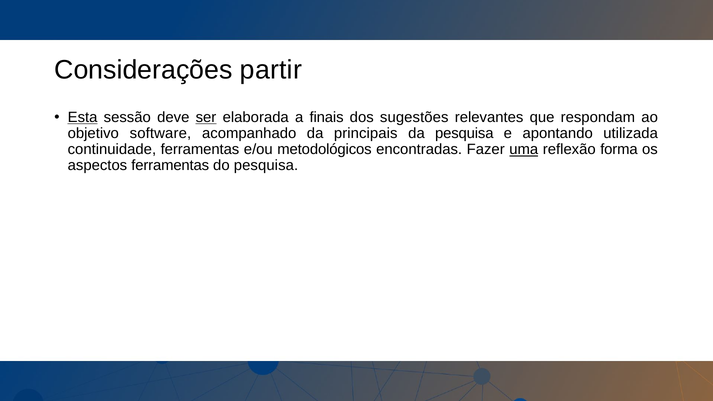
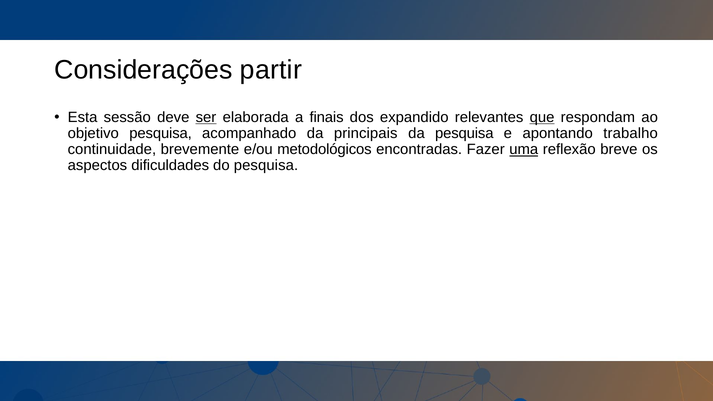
Esta underline: present -> none
sugestões: sugestões -> expandido
que underline: none -> present
objetivo software: software -> pesquisa
utilizada: utilizada -> trabalho
continuidade ferramentas: ferramentas -> brevemente
forma: forma -> breve
aspectos ferramentas: ferramentas -> dificuldades
